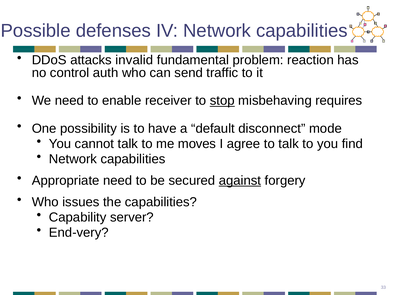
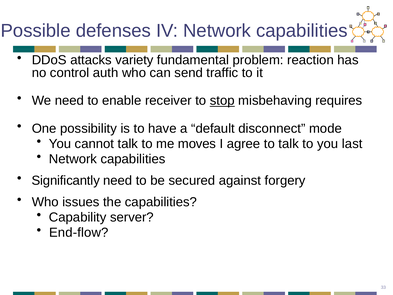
invalid: invalid -> variety
find: find -> last
Appropriate: Appropriate -> Significantly
against underline: present -> none
End-very: End-very -> End-flow
